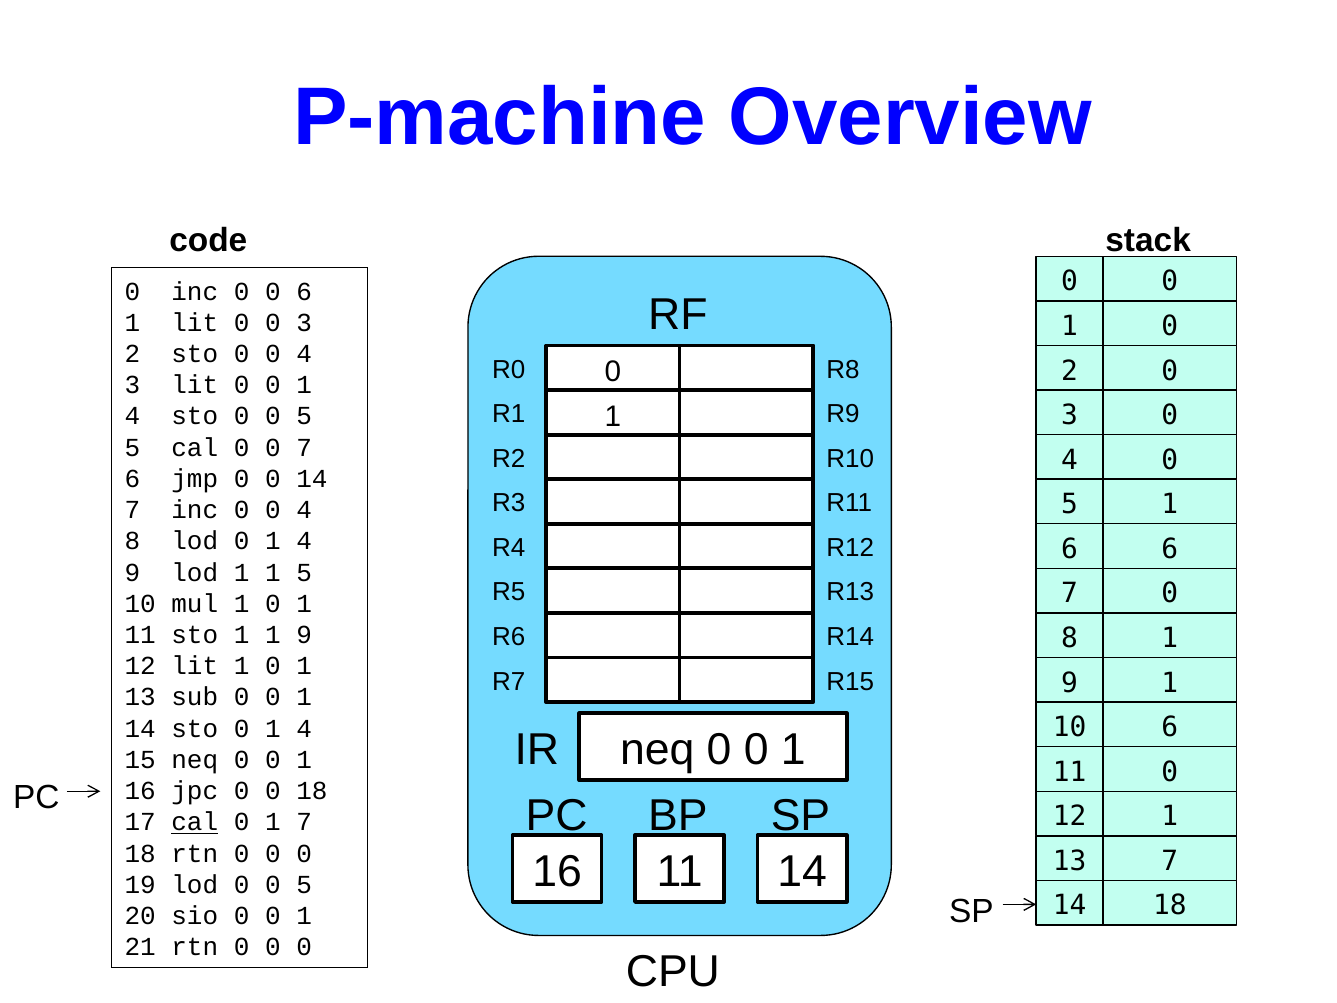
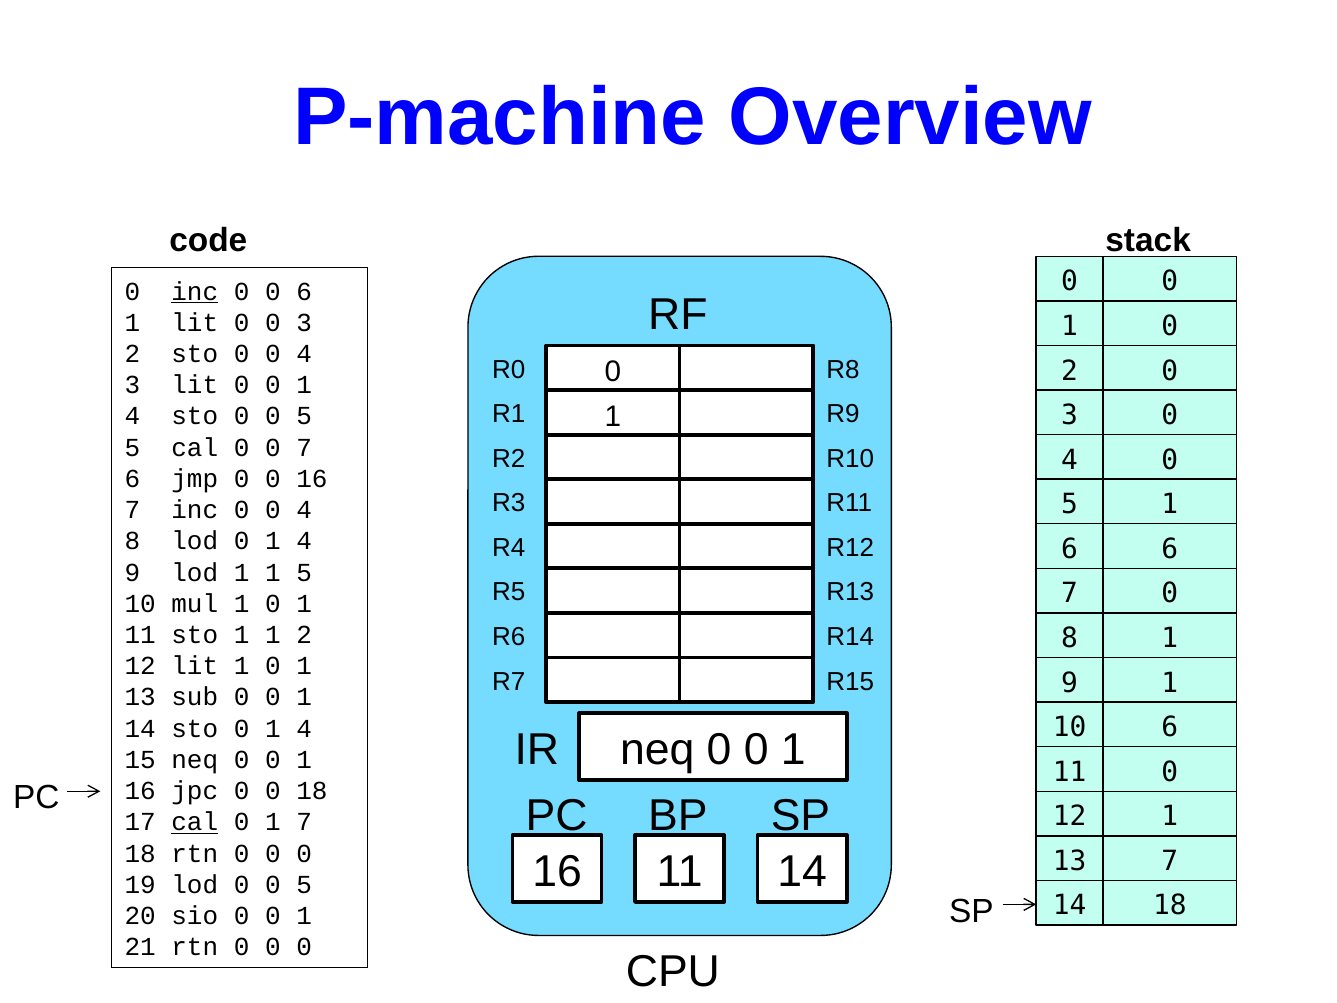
inc at (195, 291) underline: none -> present
0 14: 14 -> 16
1 1 9: 9 -> 2
